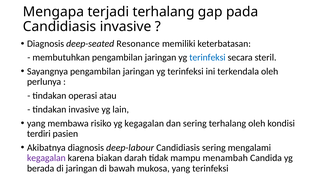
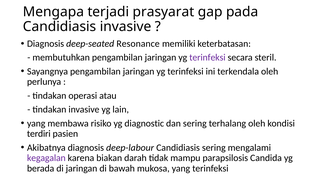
terjadi terhalang: terhalang -> prasyarat
terinfeksi at (207, 57) colour: blue -> purple
yg kegagalan: kegagalan -> diagnostic
menambah: menambah -> parapsilosis
